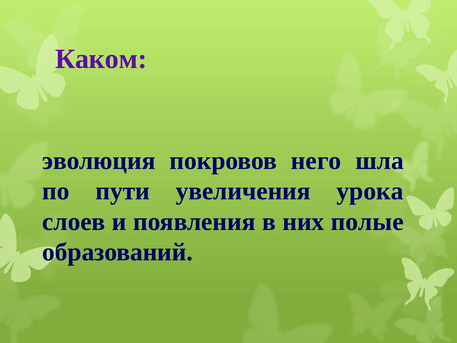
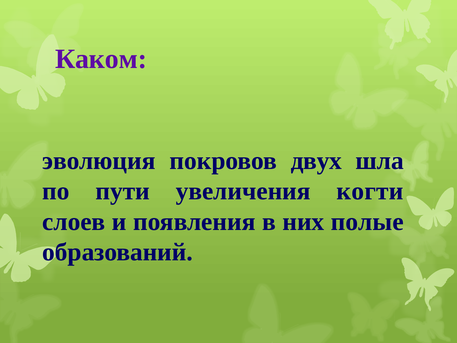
него: него -> двух
урока: урока -> когти
